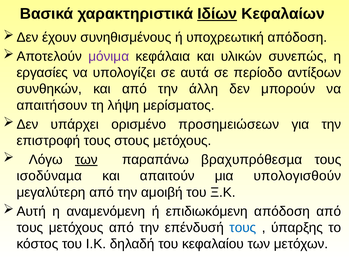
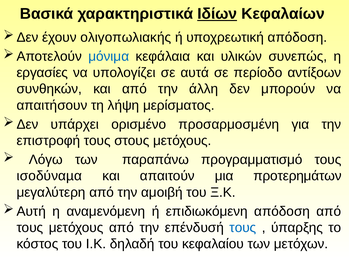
συνηθισμένους: συνηθισμένους -> ολιγοπωλιακής
μόνιμα colour: purple -> blue
προσημειώσεων: προσημειώσεων -> προσαρμοσμένη
των at (86, 160) underline: present -> none
βραχυπρόθεσµα: βραχυπρόθεσµα -> προγραμματισμό
υπολογισθούν: υπολογισθούν -> προτερημάτων
